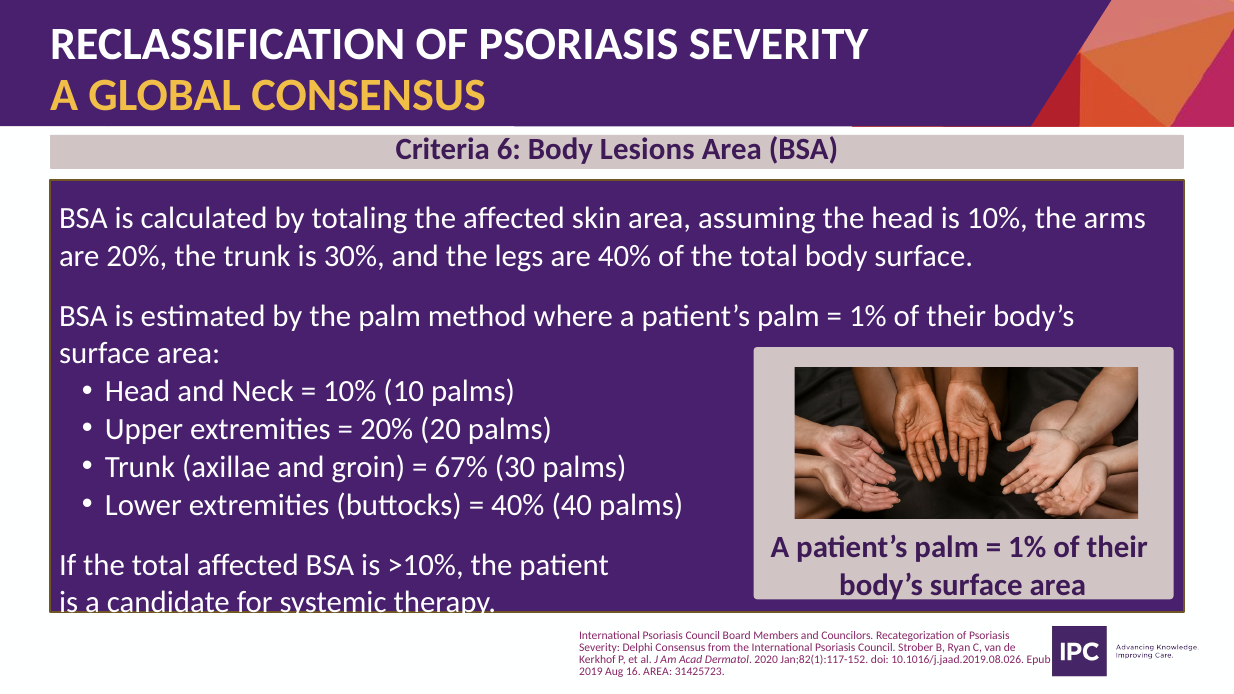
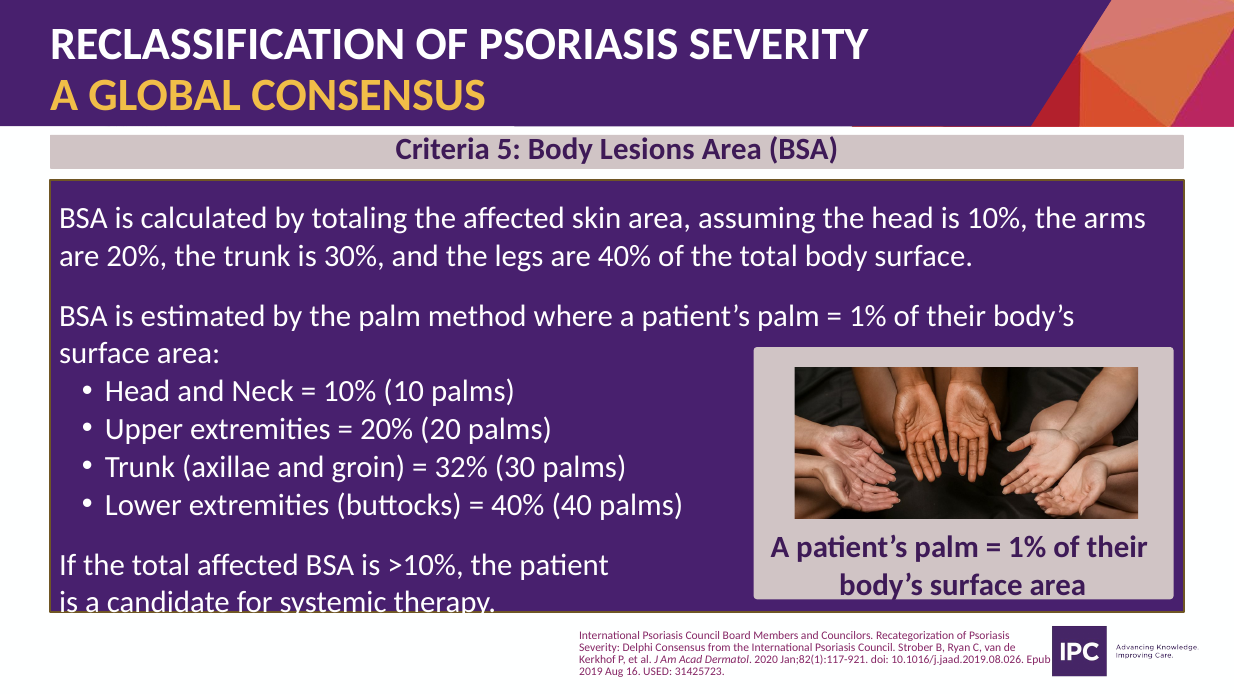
6: 6 -> 5
67%: 67% -> 32%
Jan;82(1):117-152: Jan;82(1):117-152 -> Jan;82(1):117-921
16 AREA: AREA -> USED
